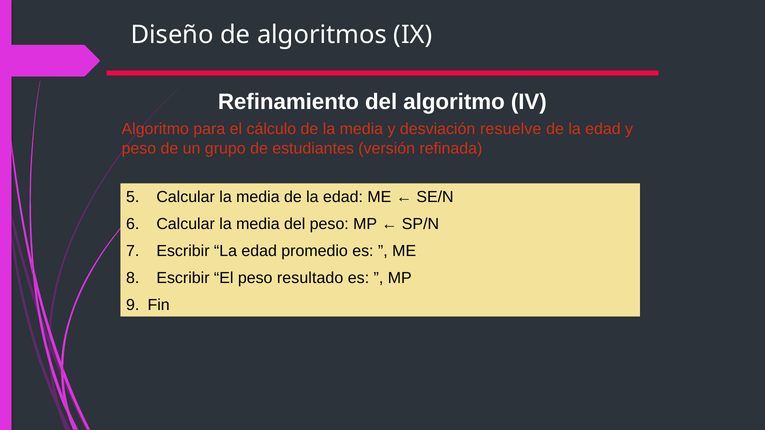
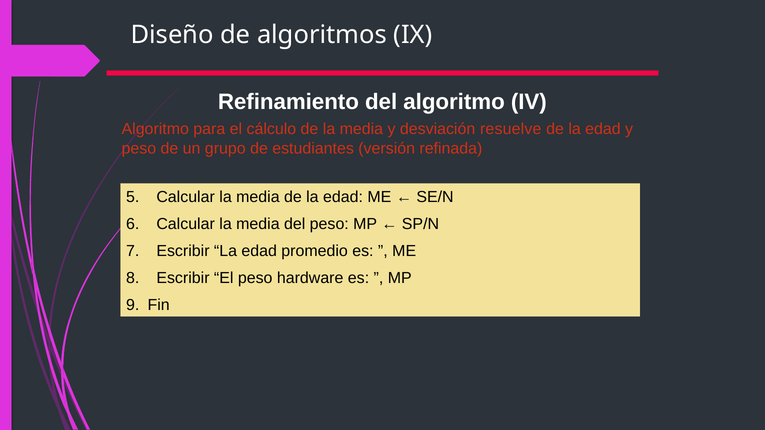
resultado: resultado -> hardware
